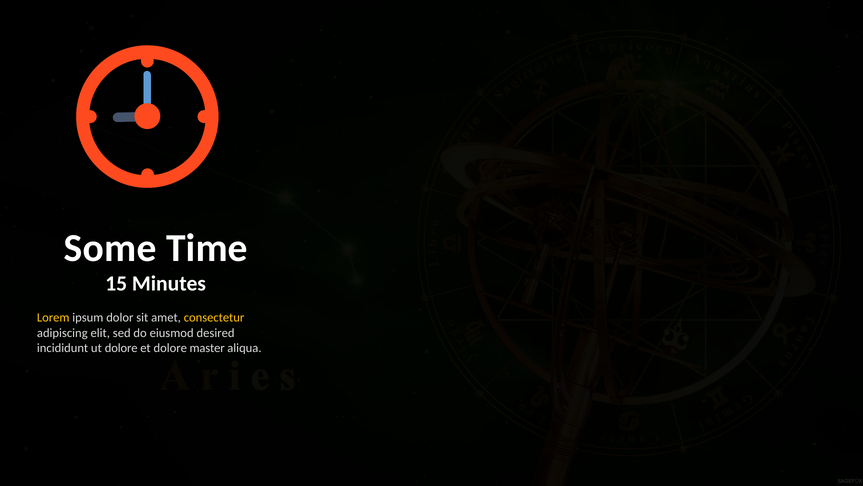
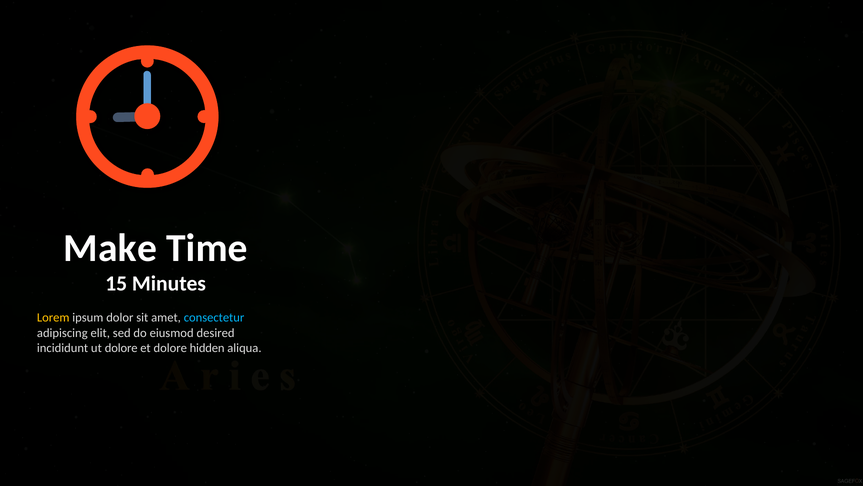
Some: Some -> Make
consectetur colour: yellow -> light blue
master: master -> hidden
